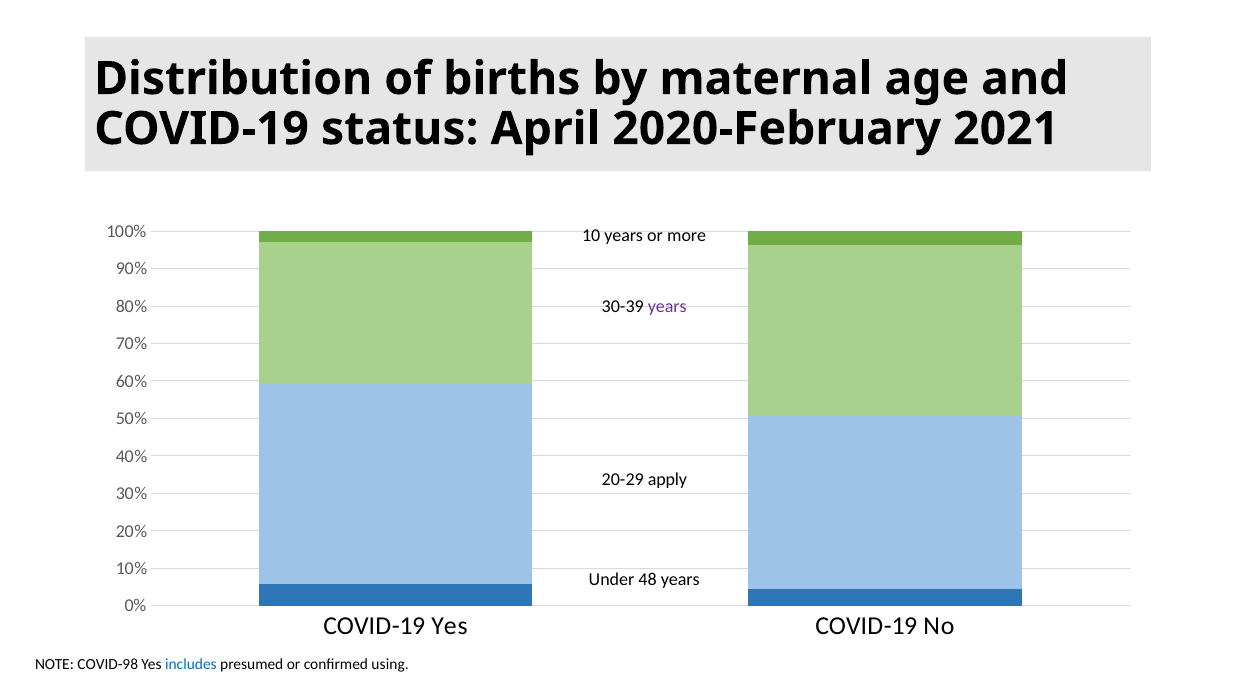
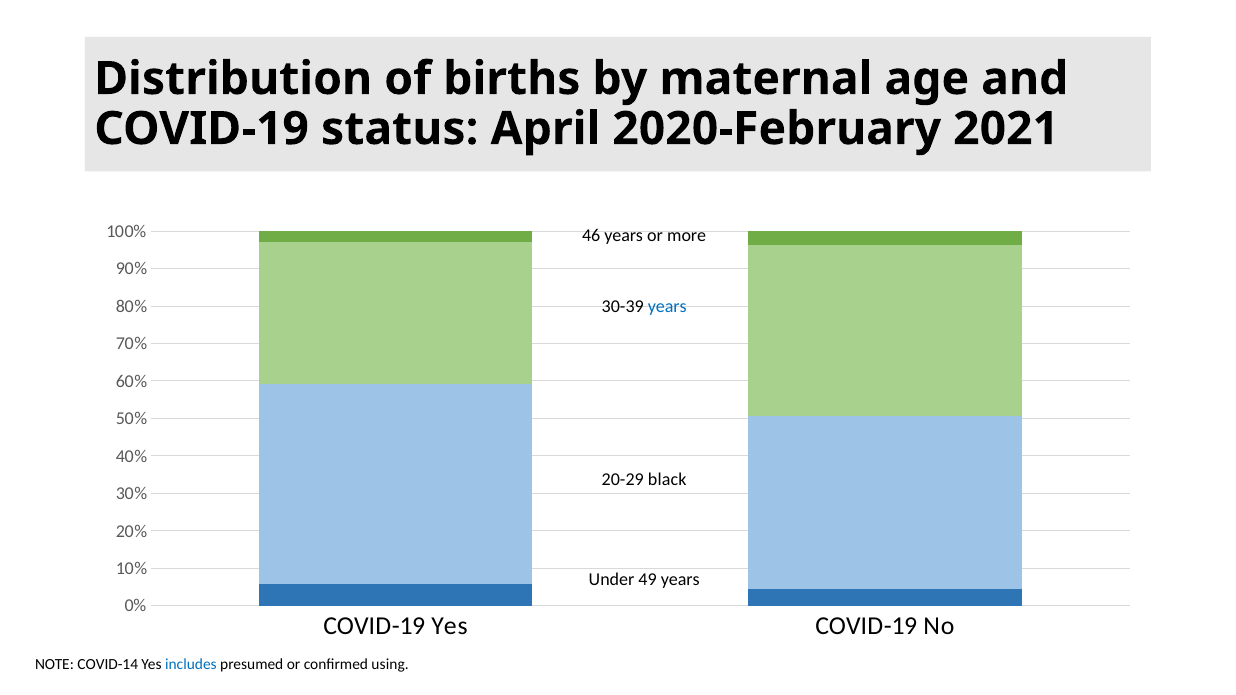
10: 10 -> 46
years at (667, 306) colour: purple -> blue
apply: apply -> black
48: 48 -> 49
COVID-98: COVID-98 -> COVID-14
